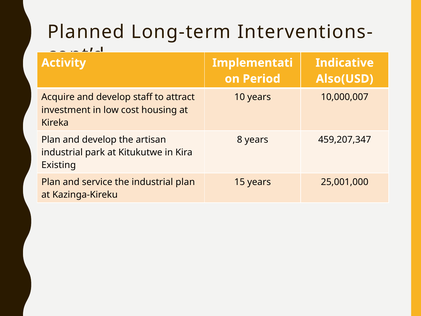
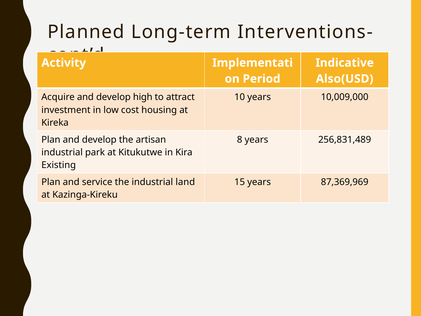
staff: staff -> high
10,000,007: 10,000,007 -> 10,009,000
459,207,347: 459,207,347 -> 256,831,489
industrial plan: plan -> land
25,001,000: 25,001,000 -> 87,369,969
